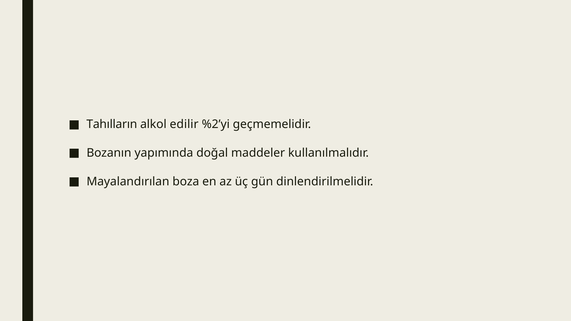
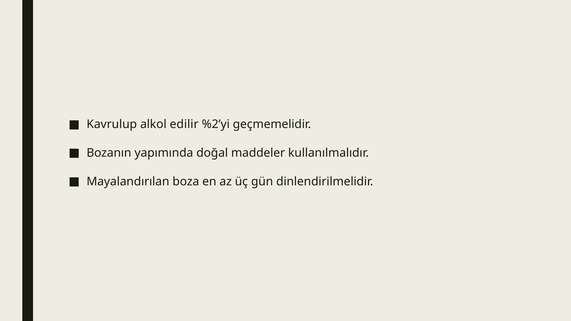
Tahılların: Tahılların -> Kavrulup
